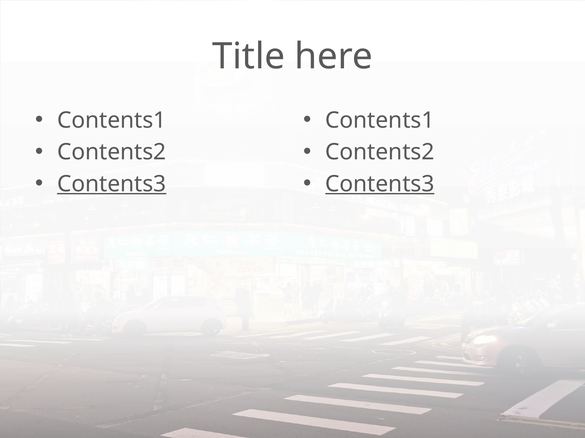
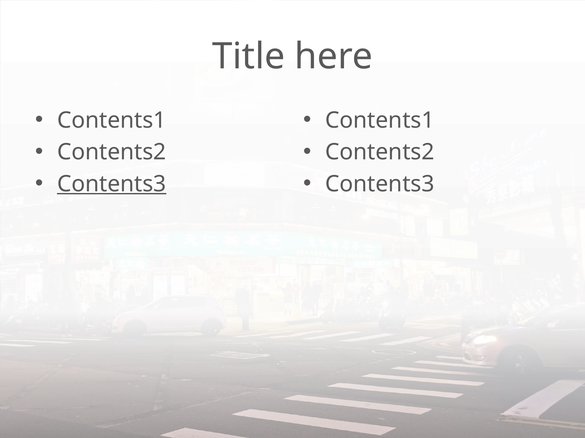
Contents3 at (380, 184) underline: present -> none
